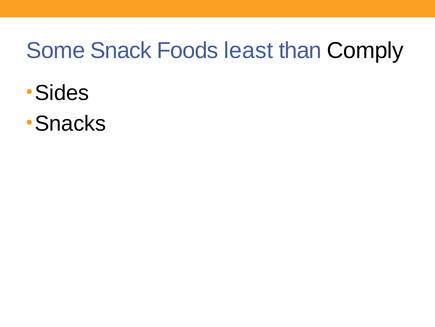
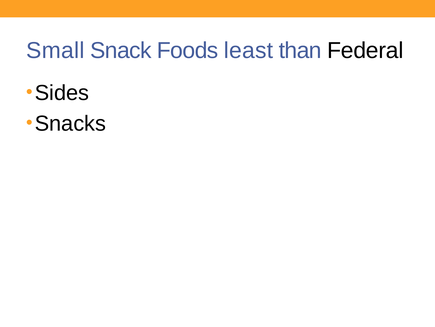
Some: Some -> Small
Comply: Comply -> Federal
